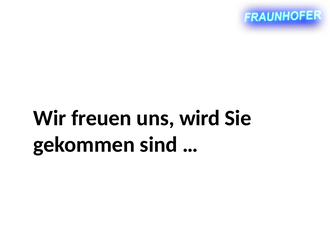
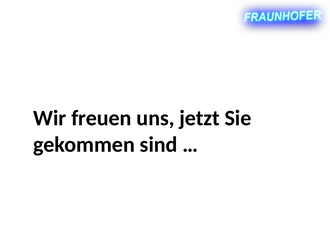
wird: wird -> jetzt
